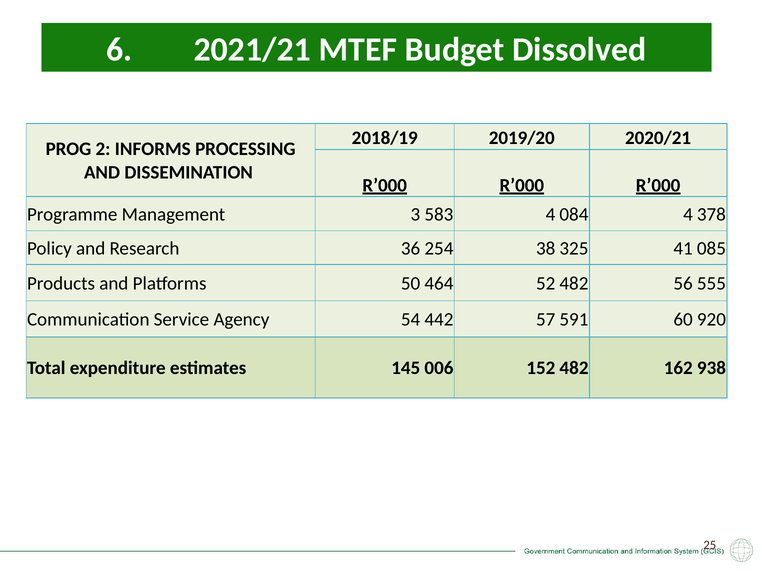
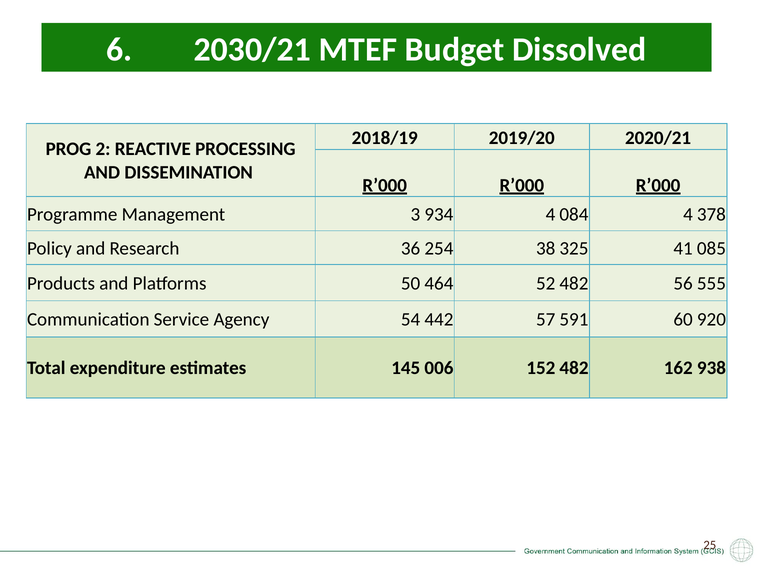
2021/21: 2021/21 -> 2030/21
INFORMS: INFORMS -> REACTIVE
583: 583 -> 934
